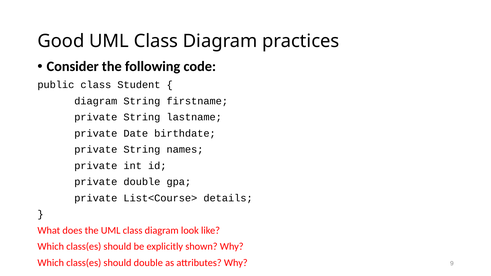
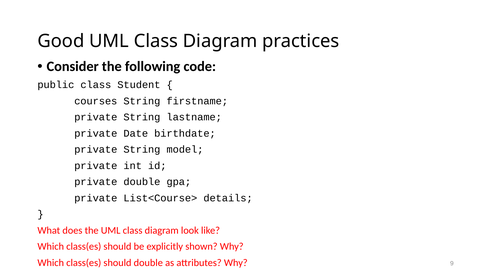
diagram at (96, 101): diagram -> courses
names: names -> model
